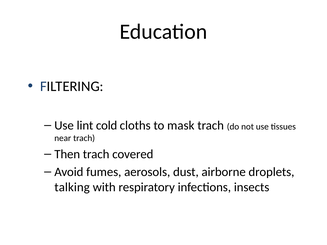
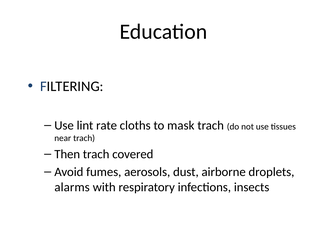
cold: cold -> rate
talking: talking -> alarms
